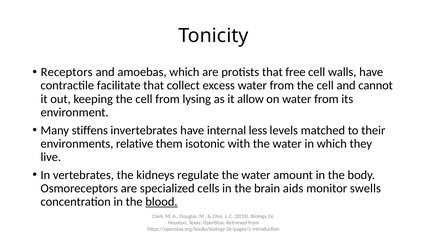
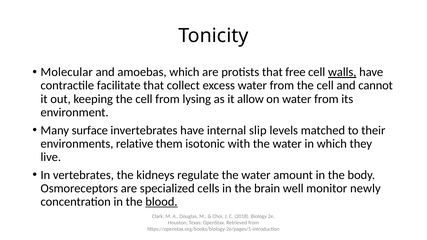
Receptors: Receptors -> Molecular
walls underline: none -> present
stiffens: stiffens -> surface
less: less -> slip
aids: aids -> well
swells: swells -> newly
